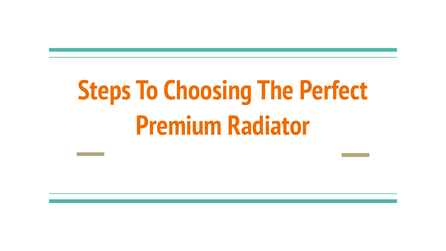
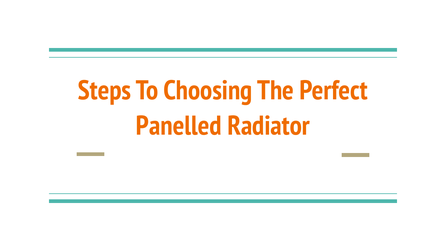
Premium: Premium -> Panelled
